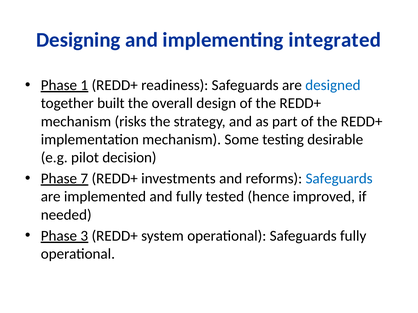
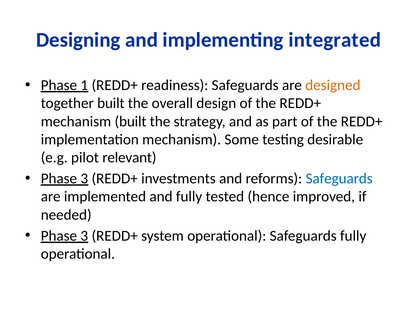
designed colour: blue -> orange
mechanism risks: risks -> built
decision: decision -> relevant
7 at (84, 179): 7 -> 3
